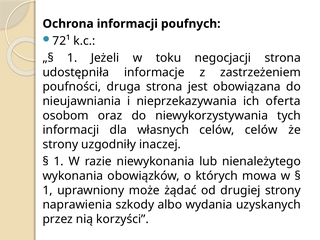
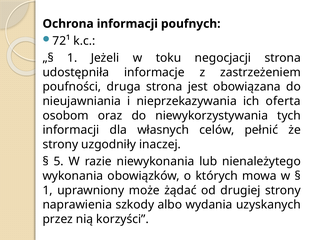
celów celów: celów -> pełnić
1 at (59, 162): 1 -> 5
